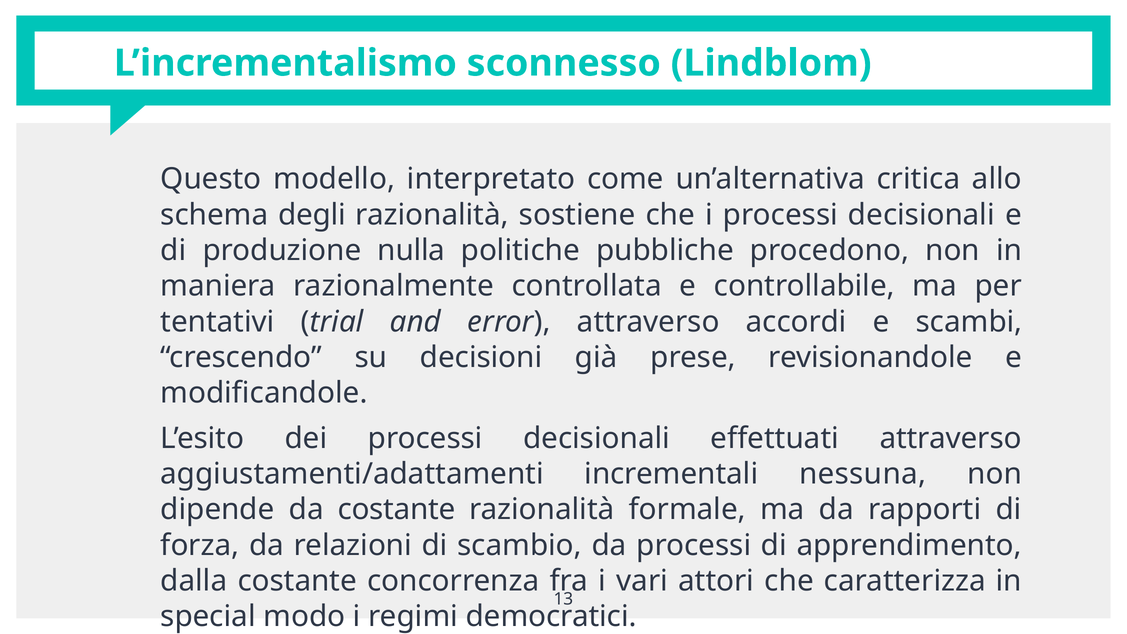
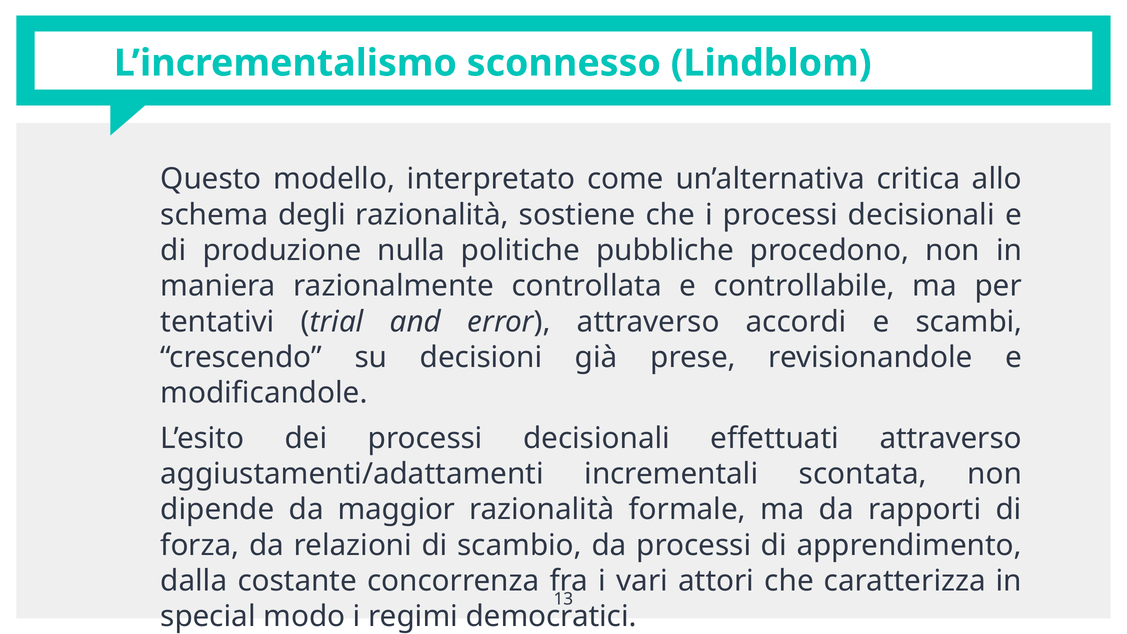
nessuna: nessuna -> scontata
da costante: costante -> maggior
